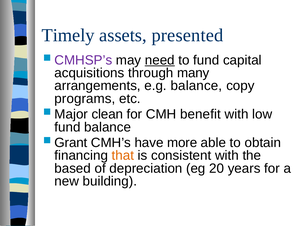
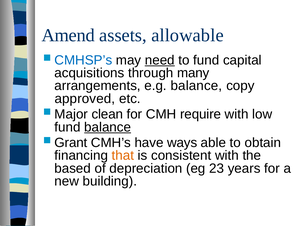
Timely: Timely -> Amend
presented: presented -> allowable
CMHSP’s colour: purple -> blue
programs: programs -> approved
benefit: benefit -> require
balance at (108, 127) underline: none -> present
more: more -> ways
20: 20 -> 23
